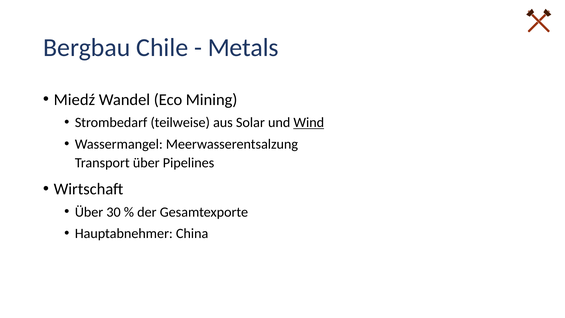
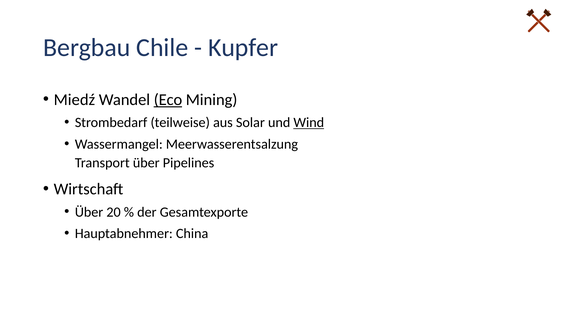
Metals: Metals -> Kupfer
Eco underline: none -> present
30: 30 -> 20
